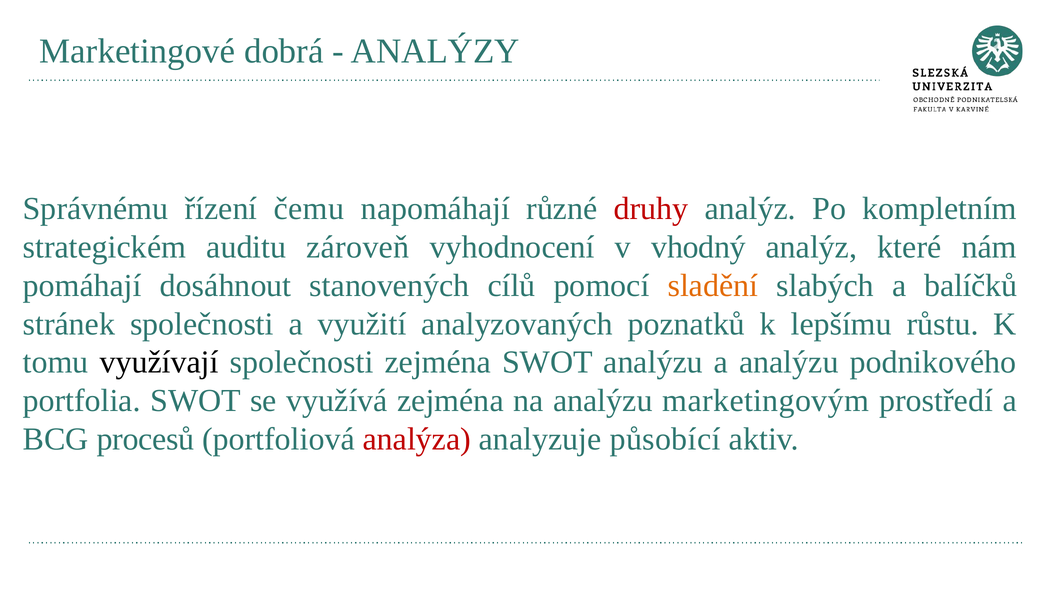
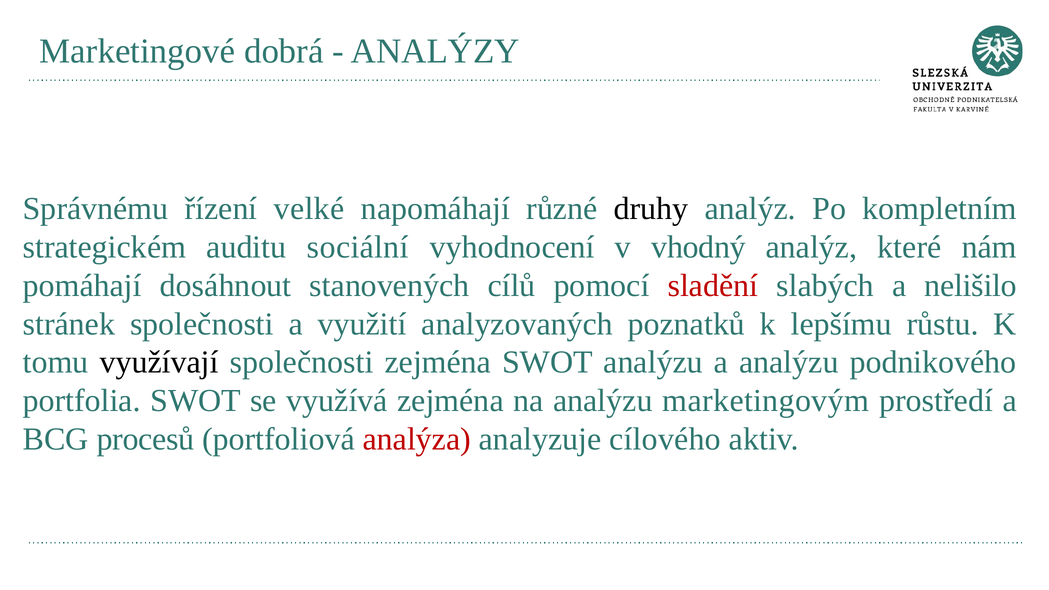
čemu: čemu -> velké
druhy colour: red -> black
zároveň: zároveň -> sociální
sladění colour: orange -> red
balíčků: balíčků -> nelišilo
působící: působící -> cílového
